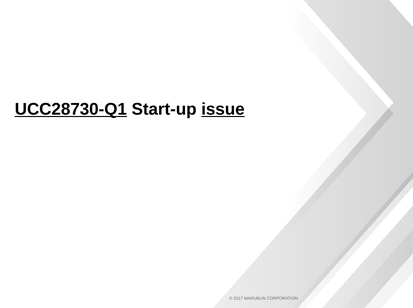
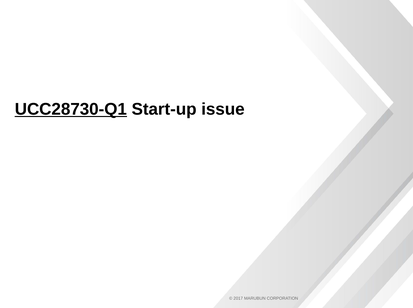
issue underline: present -> none
